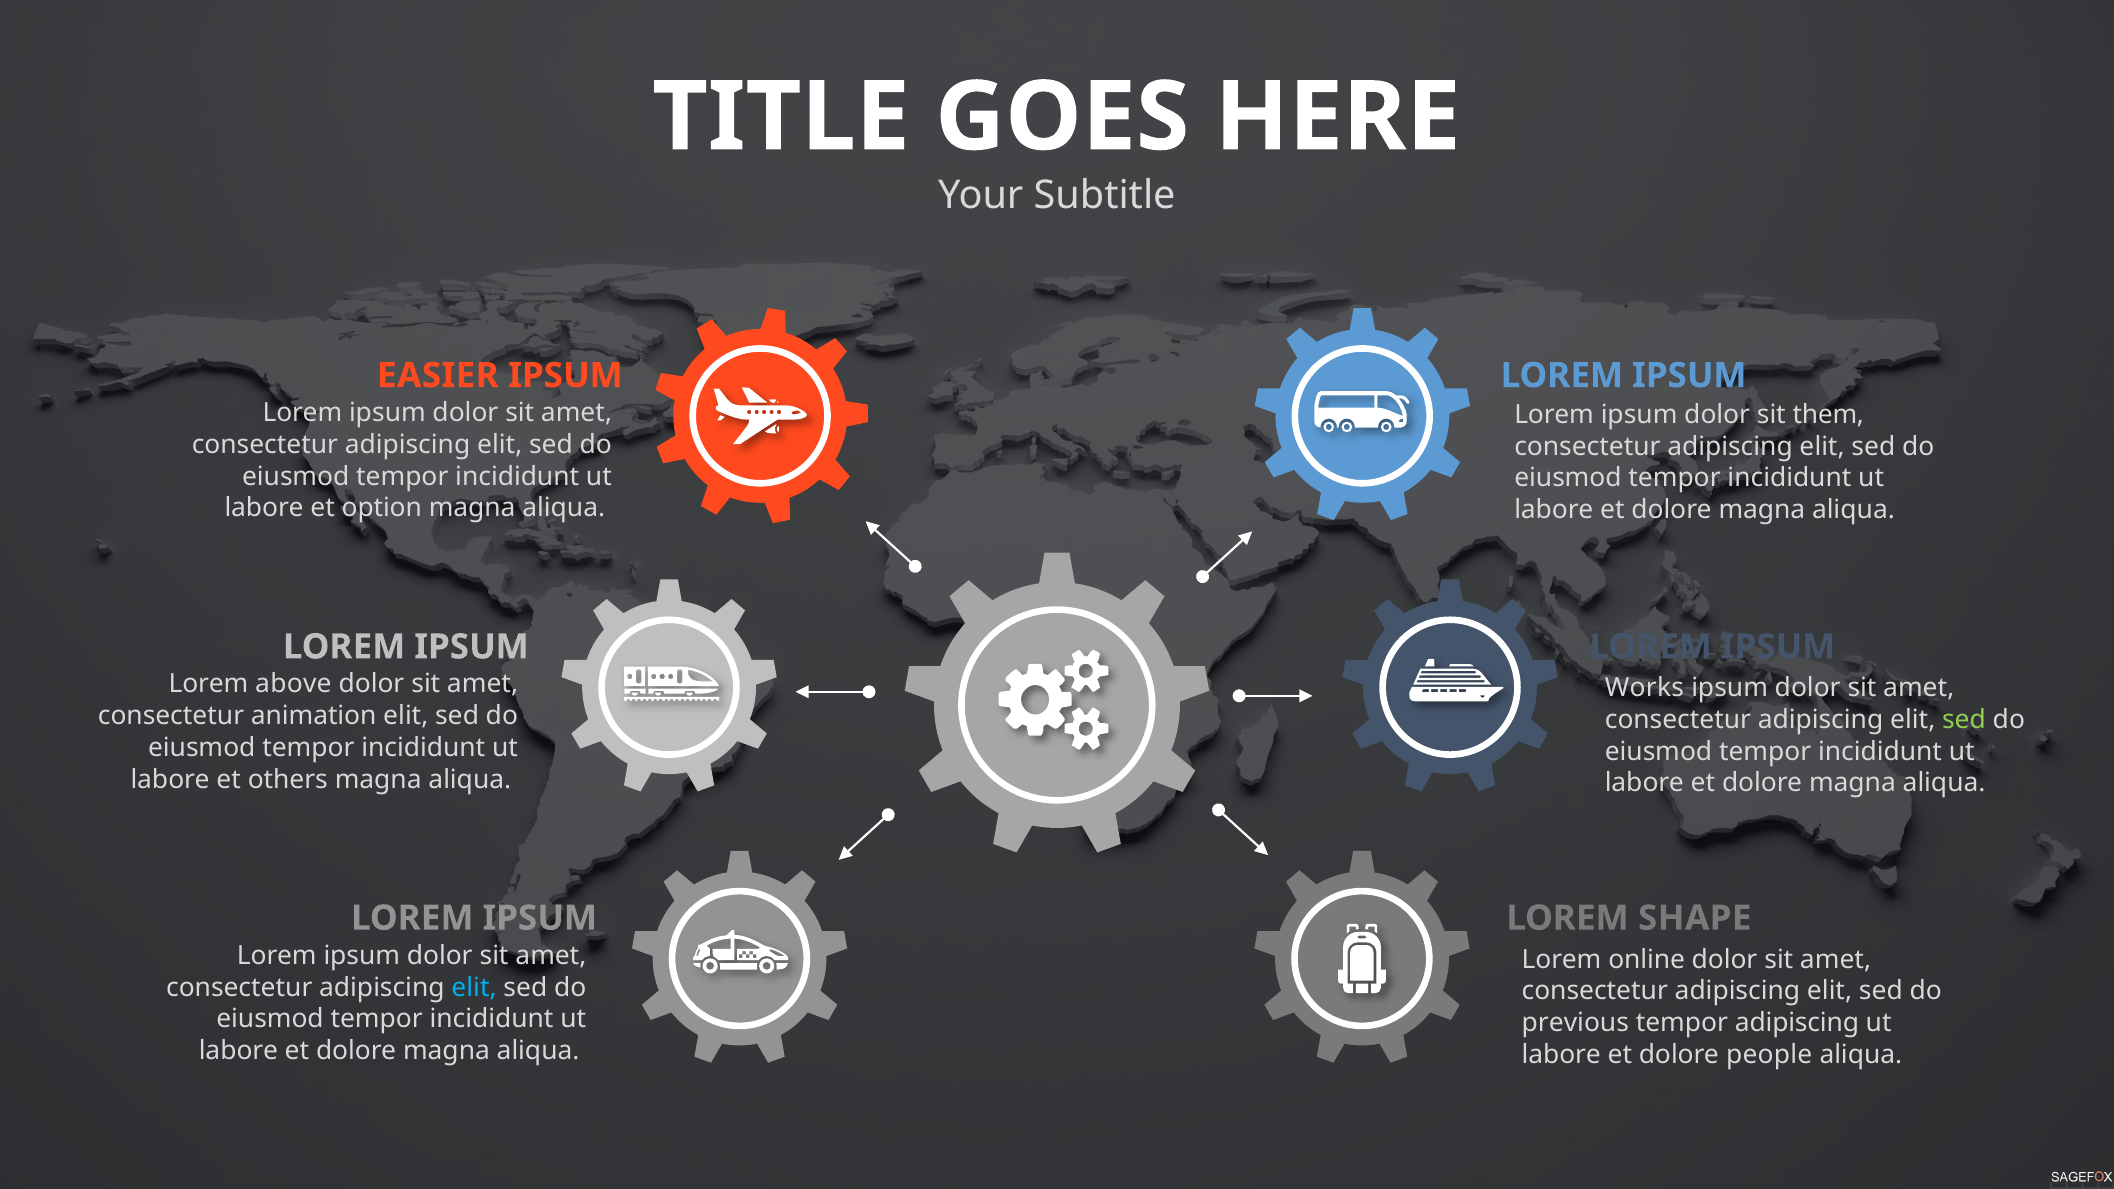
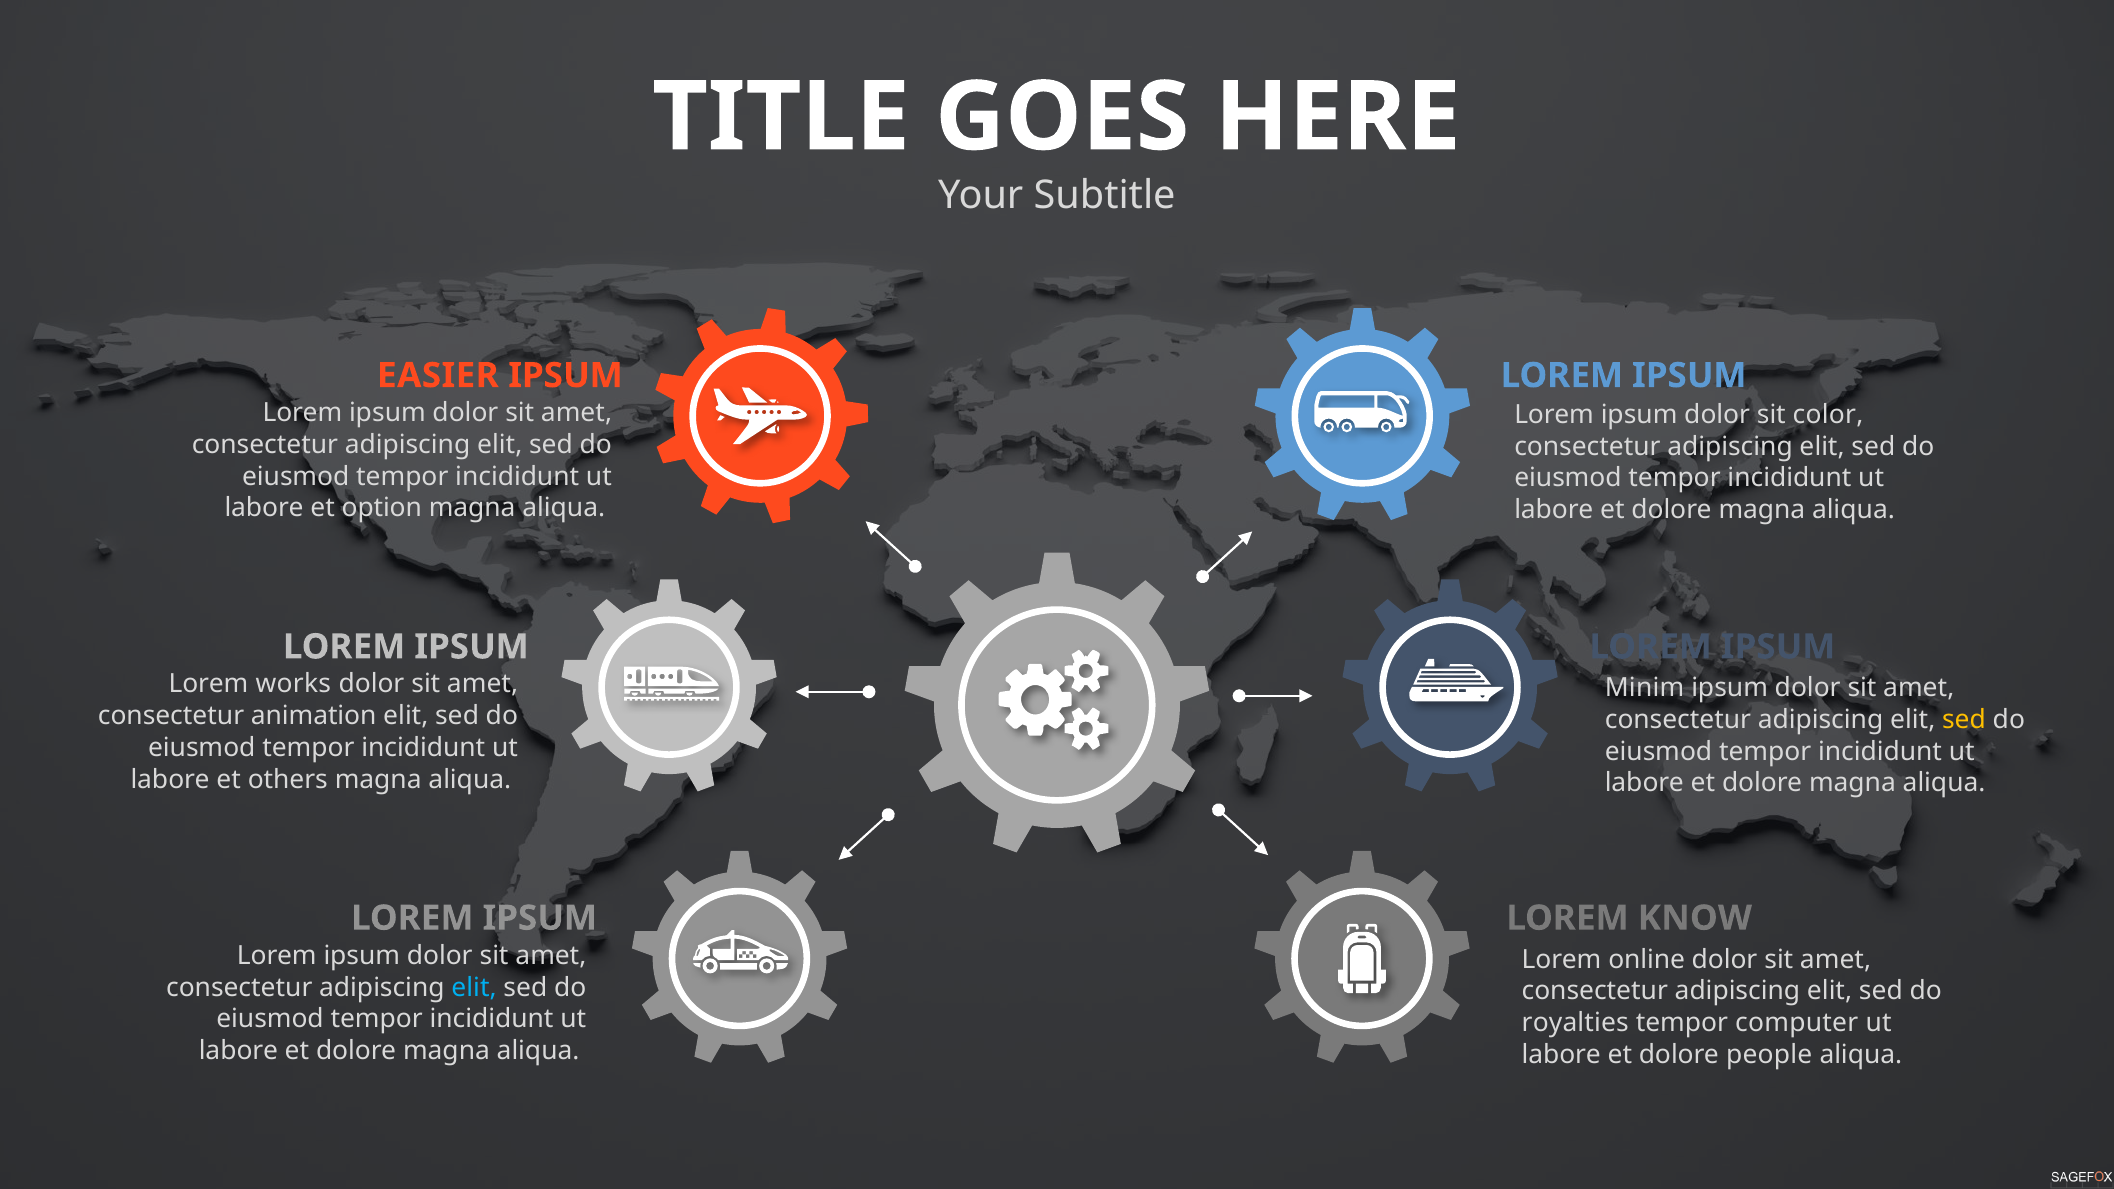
them: them -> color
above: above -> works
Works: Works -> Minim
sed at (1964, 720) colour: light green -> yellow
SHAPE: SHAPE -> KNOW
previous: previous -> royalties
tempor adipiscing: adipiscing -> computer
